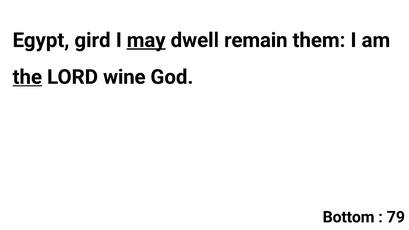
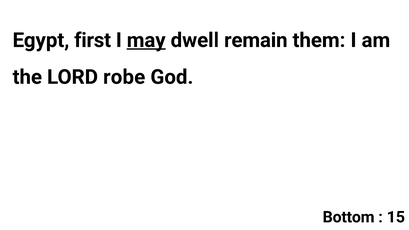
gird: gird -> first
the underline: present -> none
wine: wine -> robe
79: 79 -> 15
